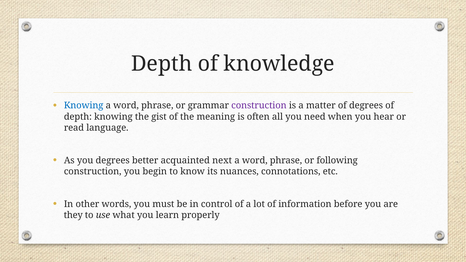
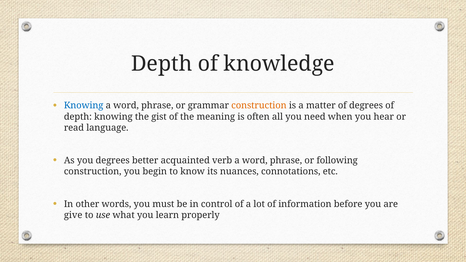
construction at (259, 106) colour: purple -> orange
next: next -> verb
they: they -> give
